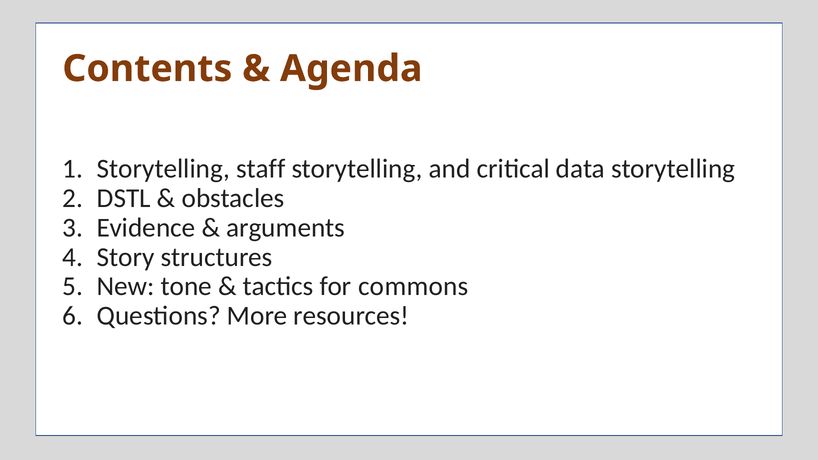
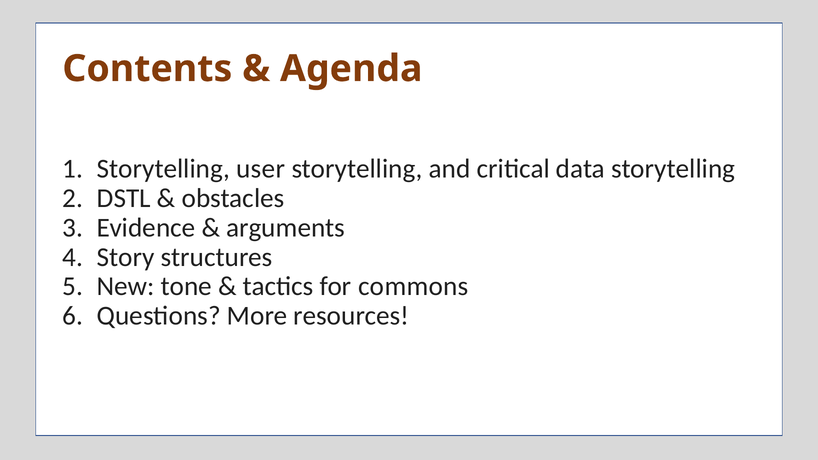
staff: staff -> user
